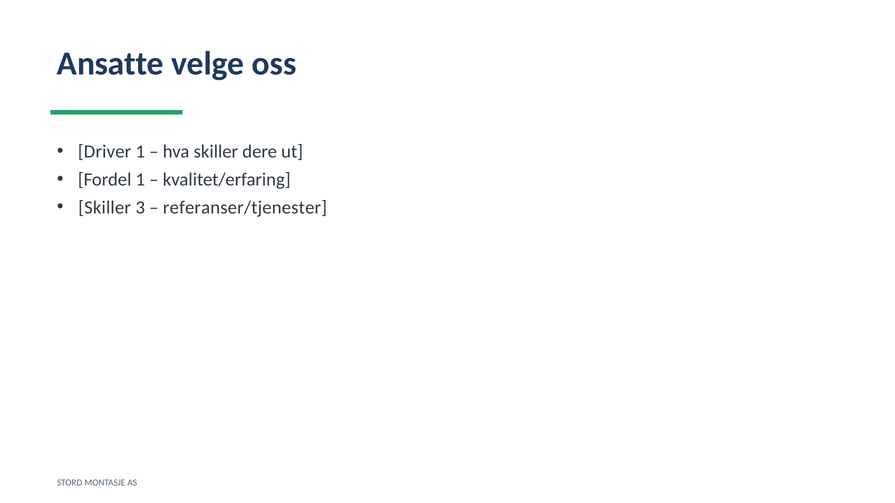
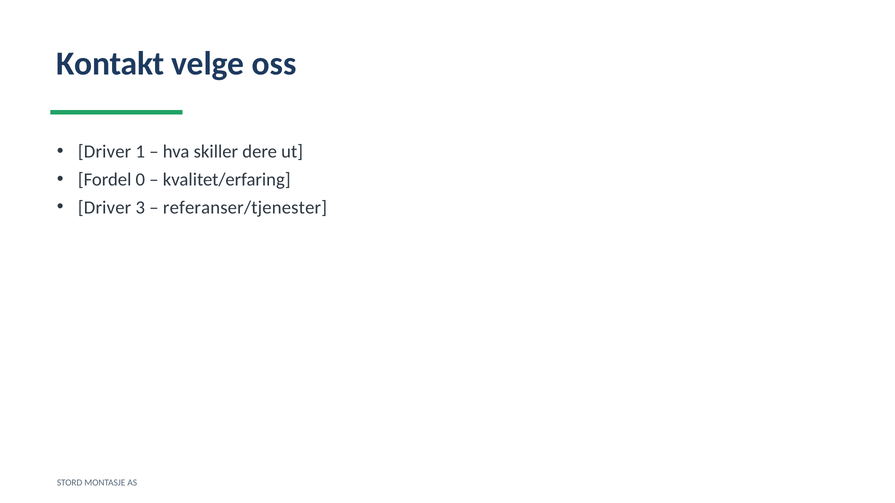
Ansatte: Ansatte -> Kontakt
Fordel 1: 1 -> 0
Skiller at (105, 208): Skiller -> Driver
